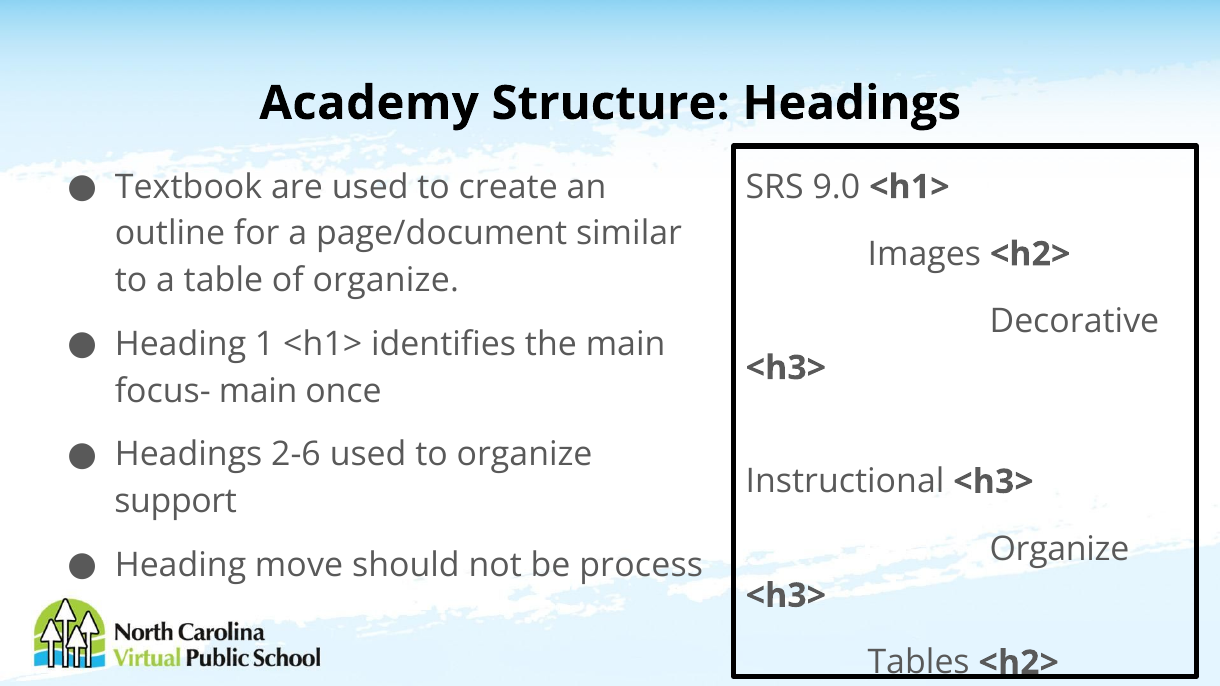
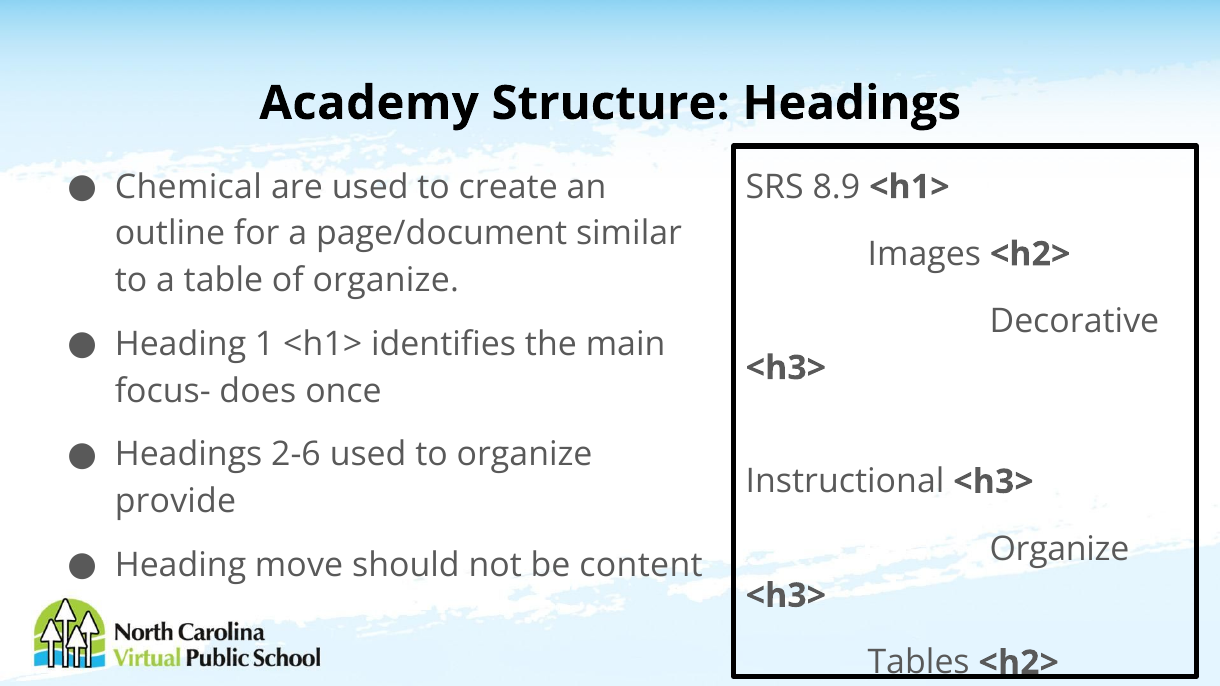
Textbook: Textbook -> Chemical
9.0: 9.0 -> 8.9
focus- main: main -> does
support: support -> provide
process: process -> content
